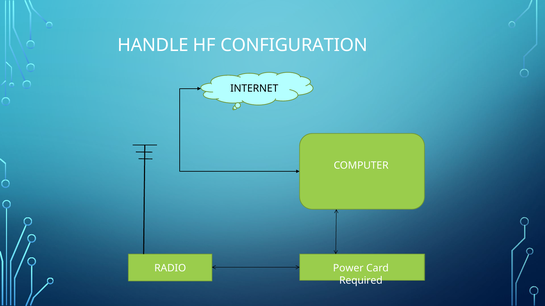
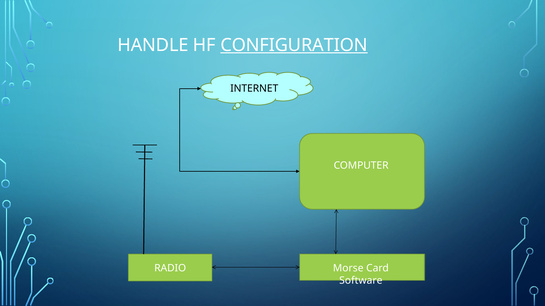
CONFIGURATION underline: none -> present
Power: Power -> Morse
Required: Required -> Software
